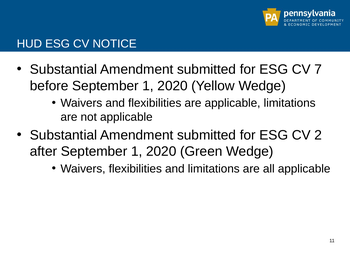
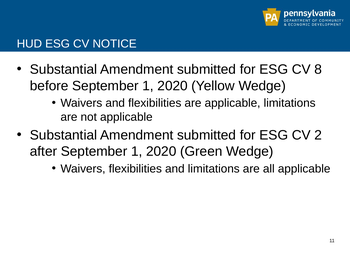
7: 7 -> 8
